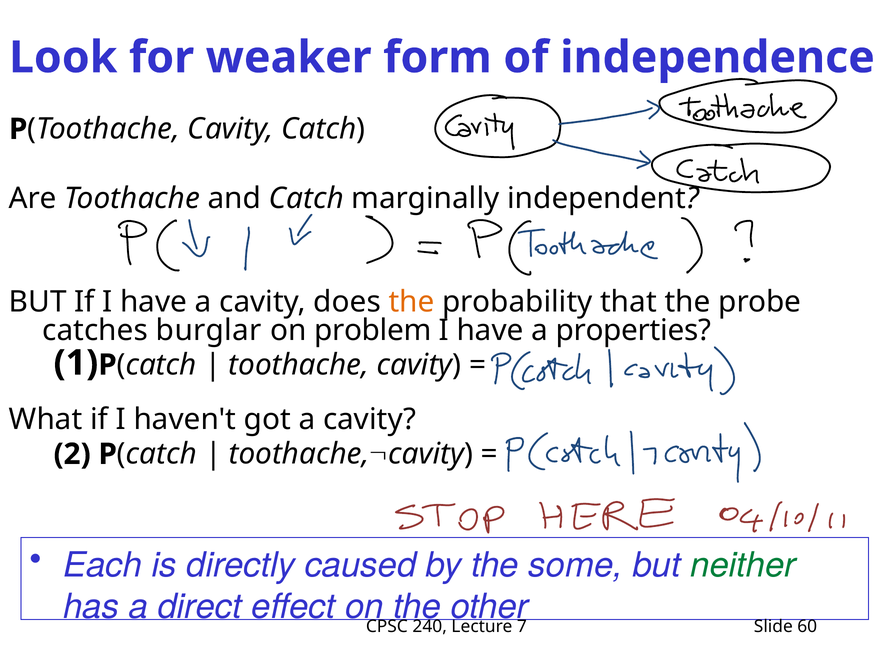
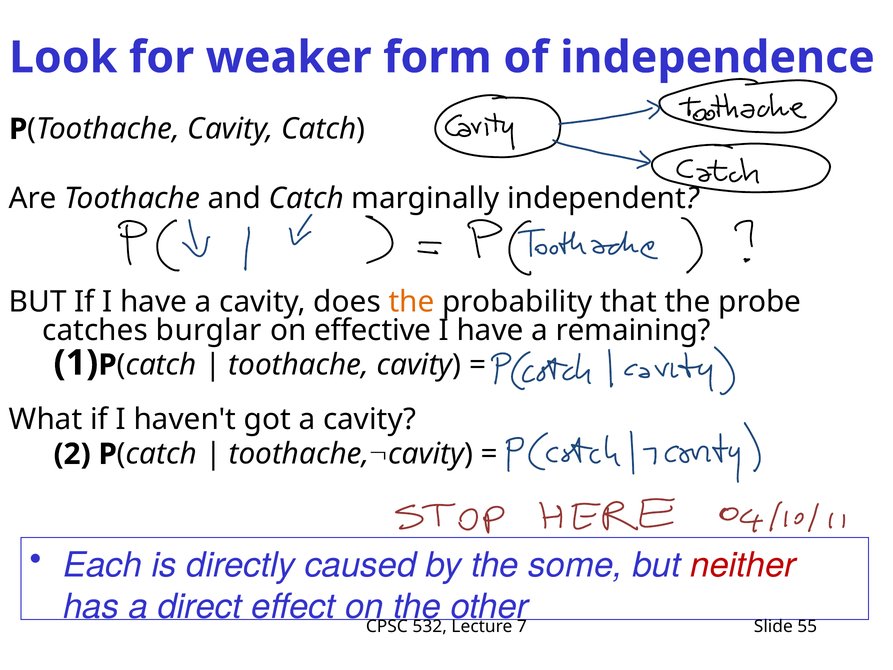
problem: problem -> effective
properties: properties -> remaining
neither colour: green -> red
240: 240 -> 532
60: 60 -> 55
